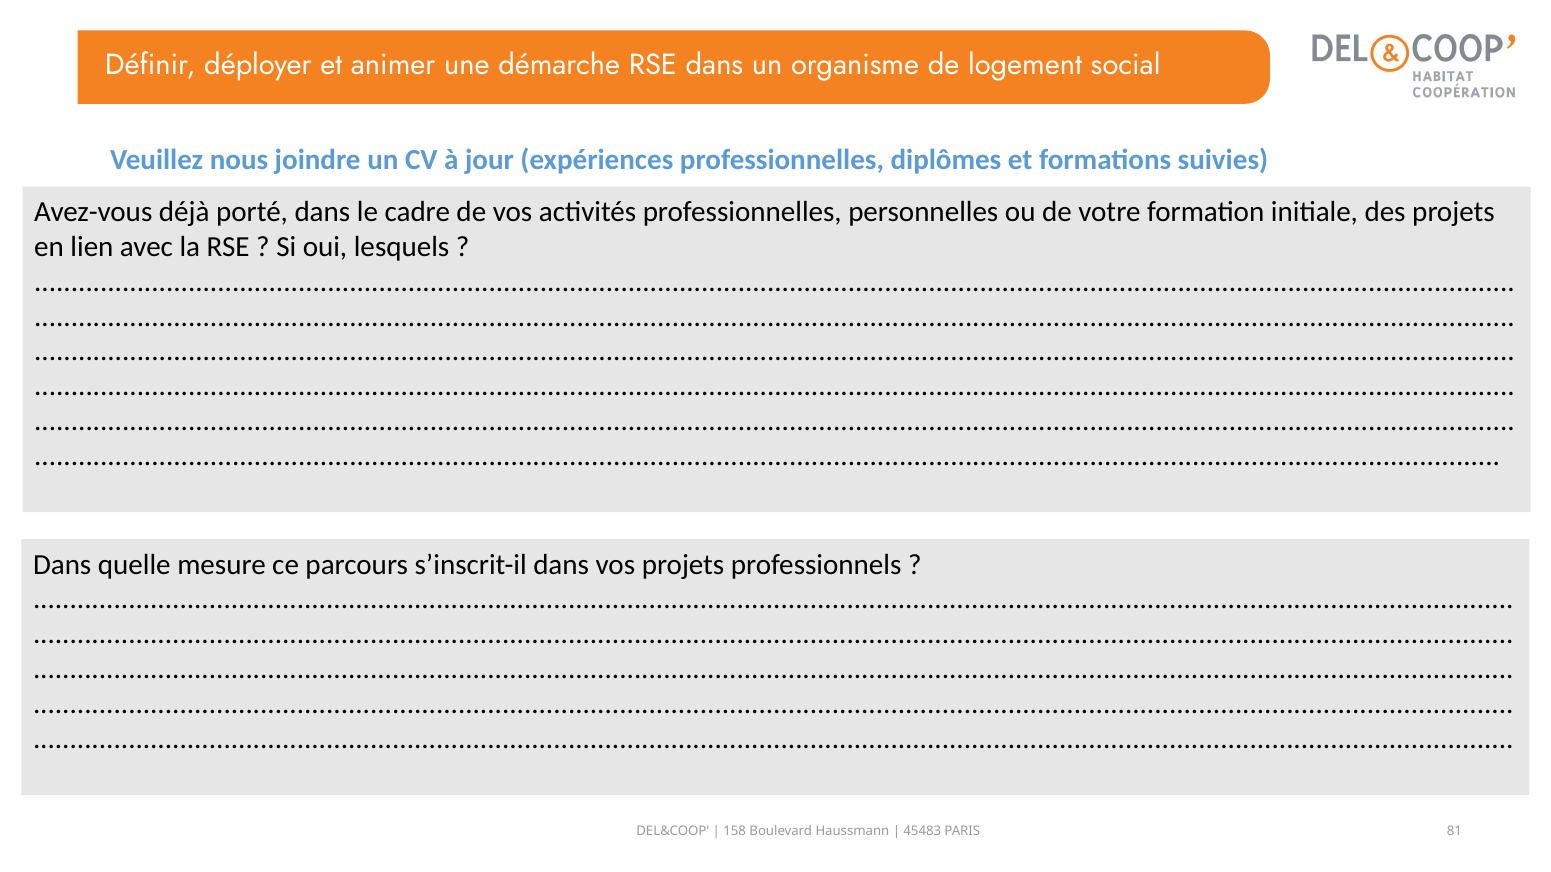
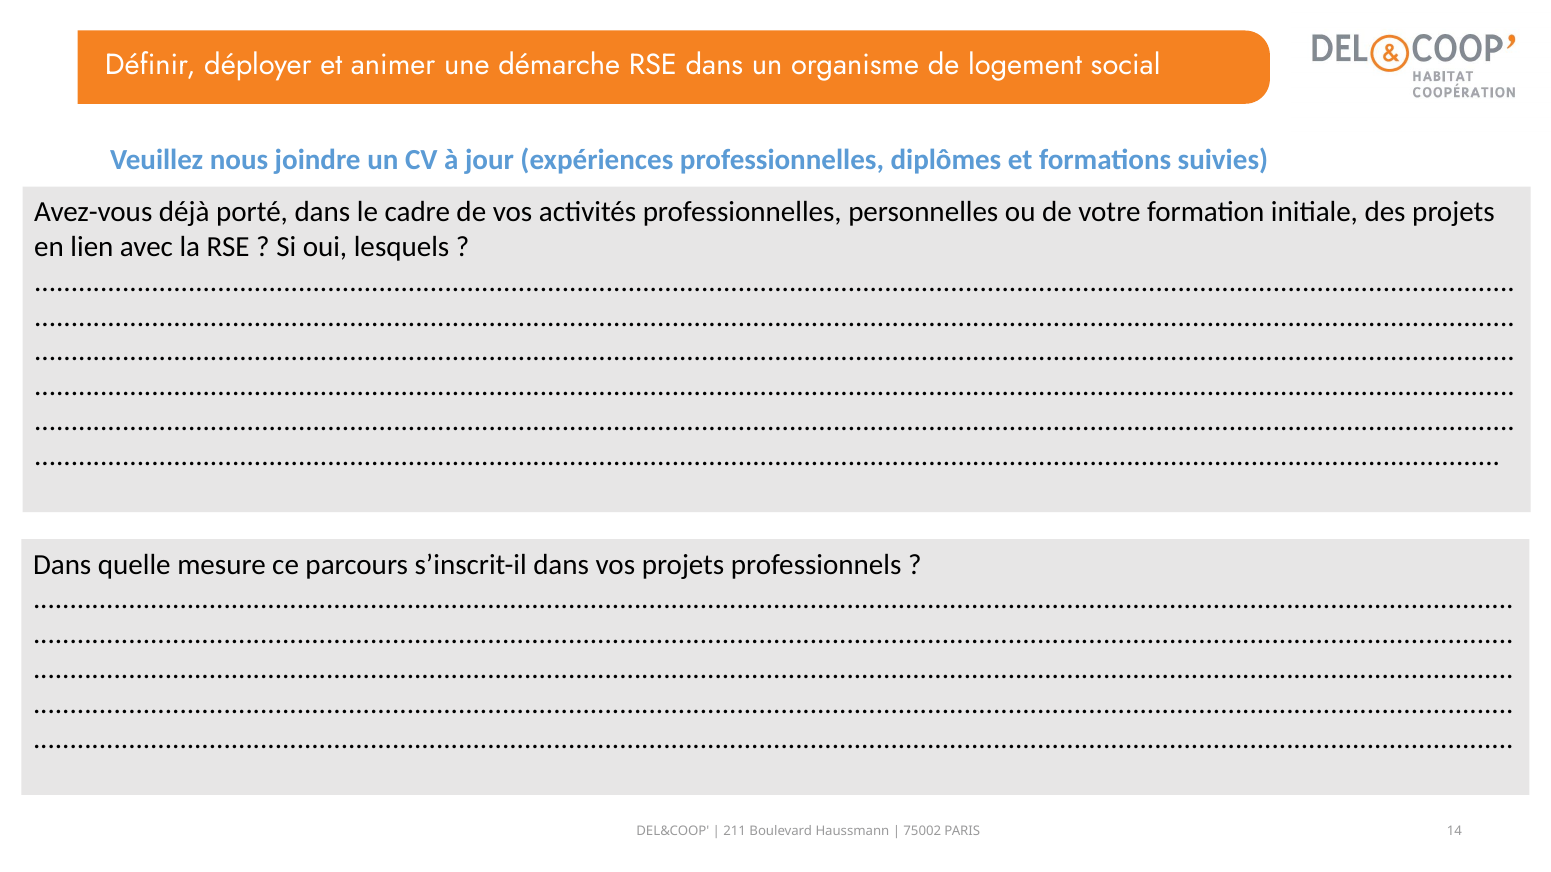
158: 158 -> 211
45483: 45483 -> 75002
81: 81 -> 14
